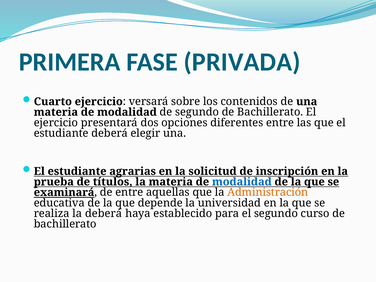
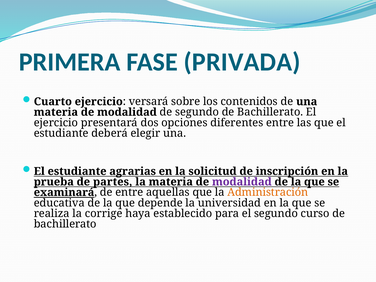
títulos: títulos -> partes
modalidad at (242, 182) colour: blue -> purple
la deberá: deberá -> corrige
